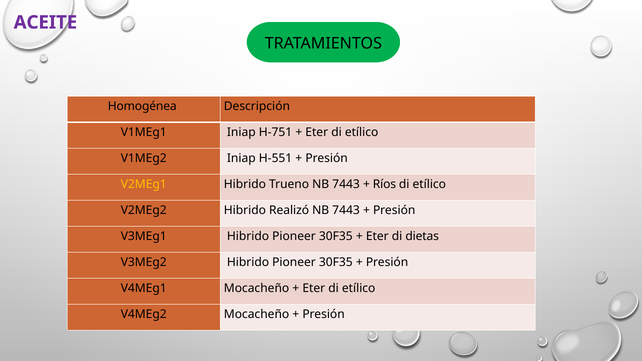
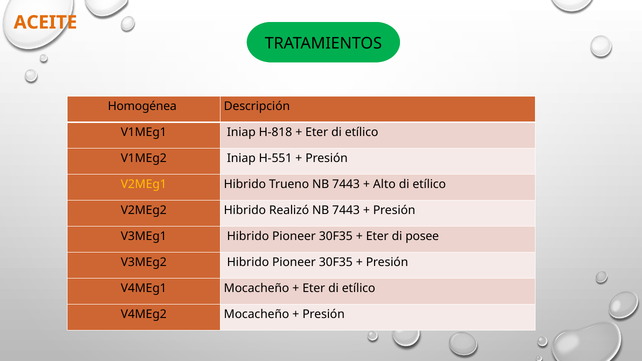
ACEITE colour: purple -> orange
H-751: H-751 -> H-818
Ríos: Ríos -> Alto
dietas: dietas -> posee
